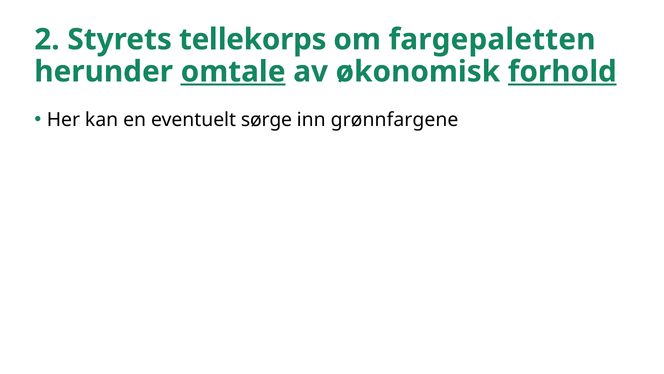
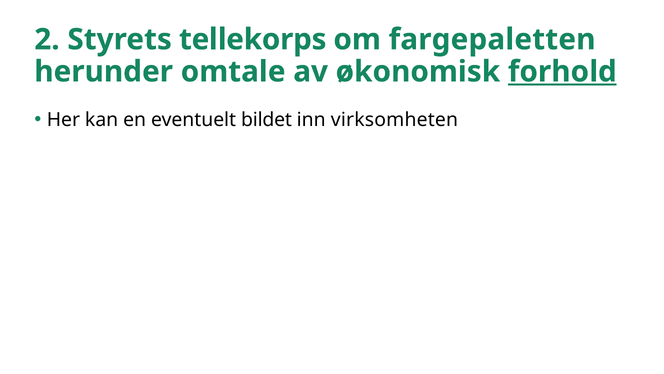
omtale underline: present -> none
sørge: sørge -> bildet
grønnfargene: grønnfargene -> virksomheten
